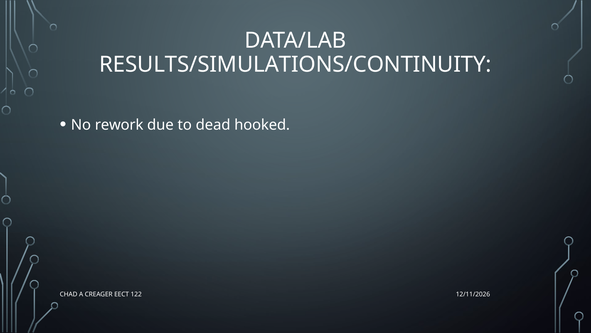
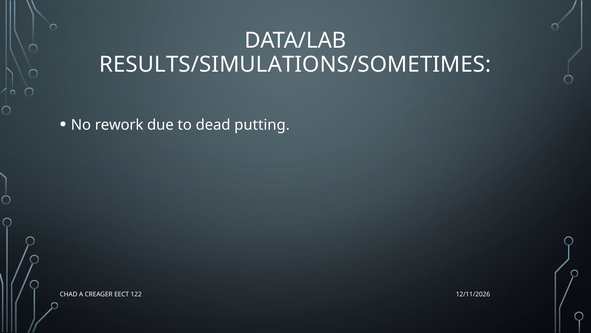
RESULTS/SIMULATIONS/CONTINUITY: RESULTS/SIMULATIONS/CONTINUITY -> RESULTS/SIMULATIONS/SOMETIMES
hooked: hooked -> putting
